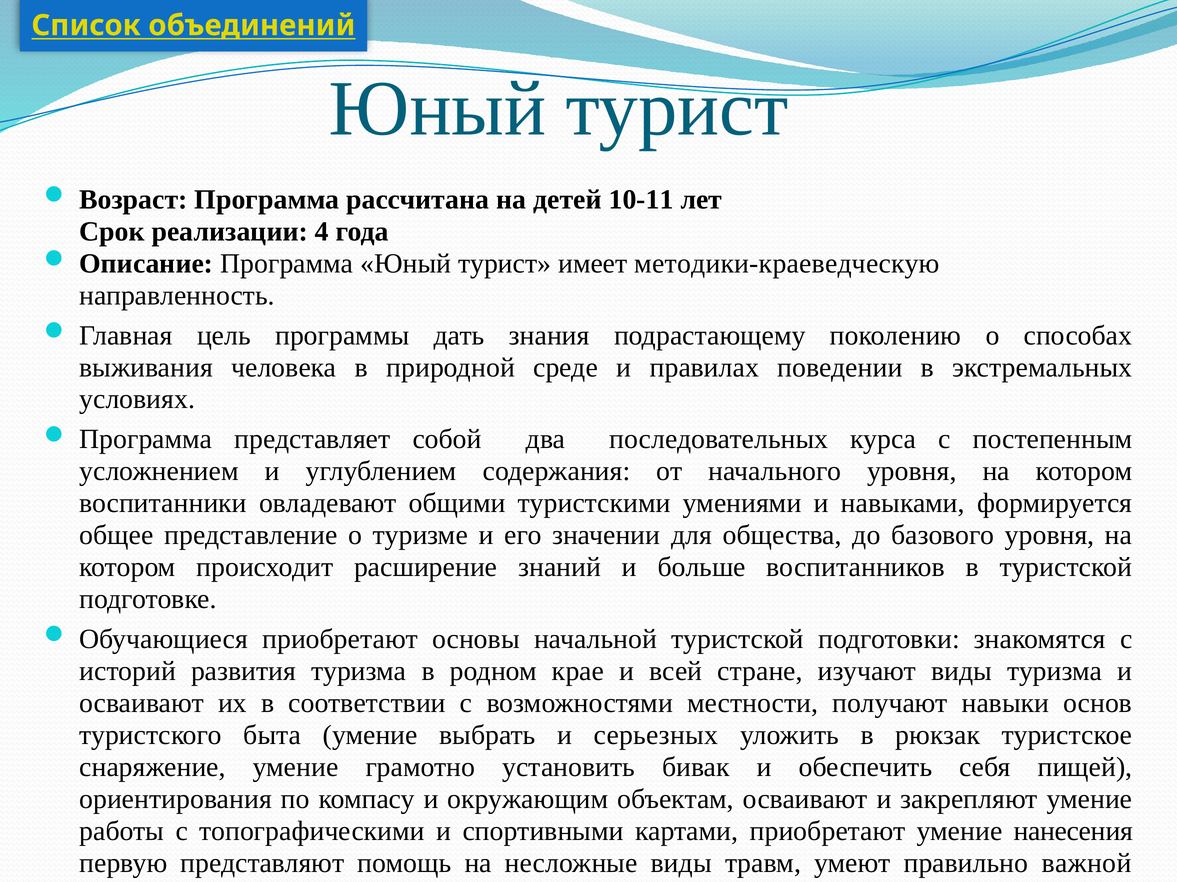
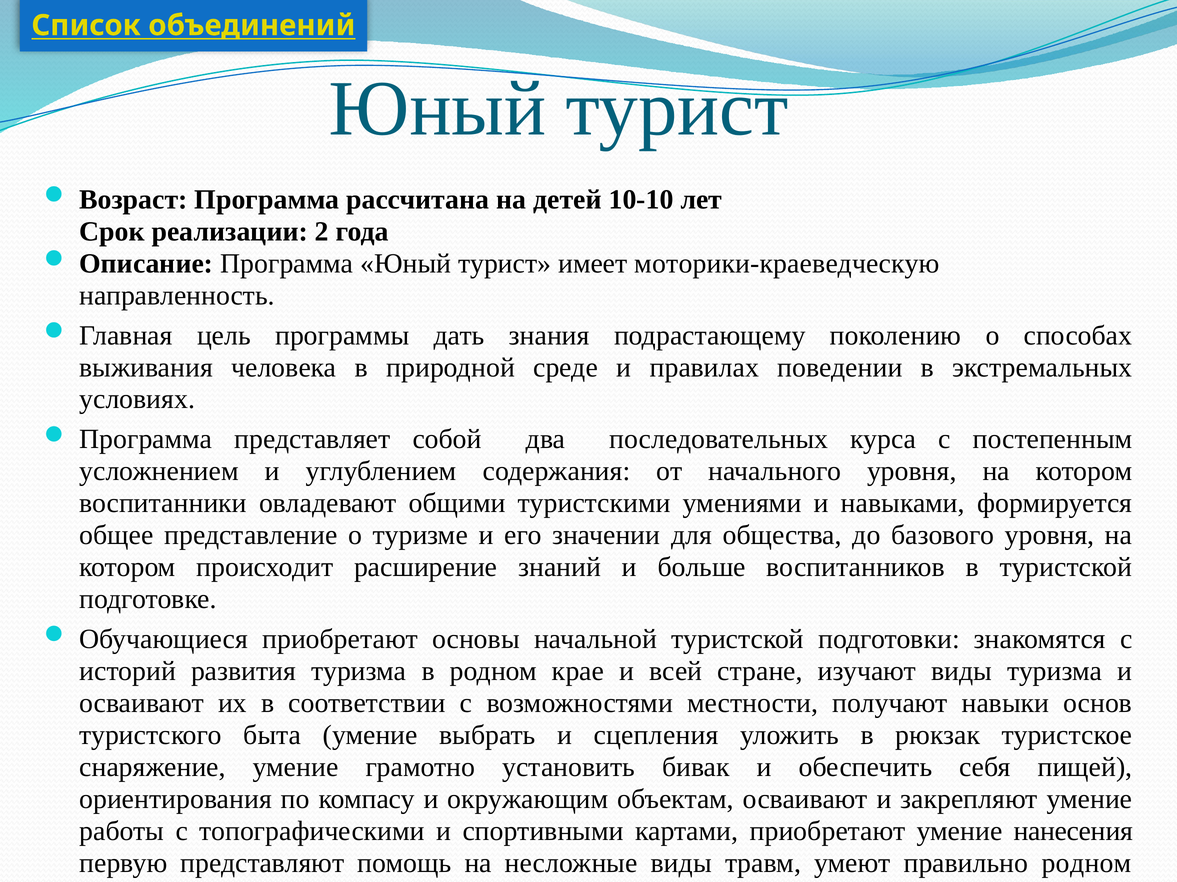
10-11: 10-11 -> 10-10
4: 4 -> 2
методики-краеведческую: методики-краеведческую -> моторики-краеведческую
серьезных: серьезных -> сцепления
правильно важной: важной -> родном
